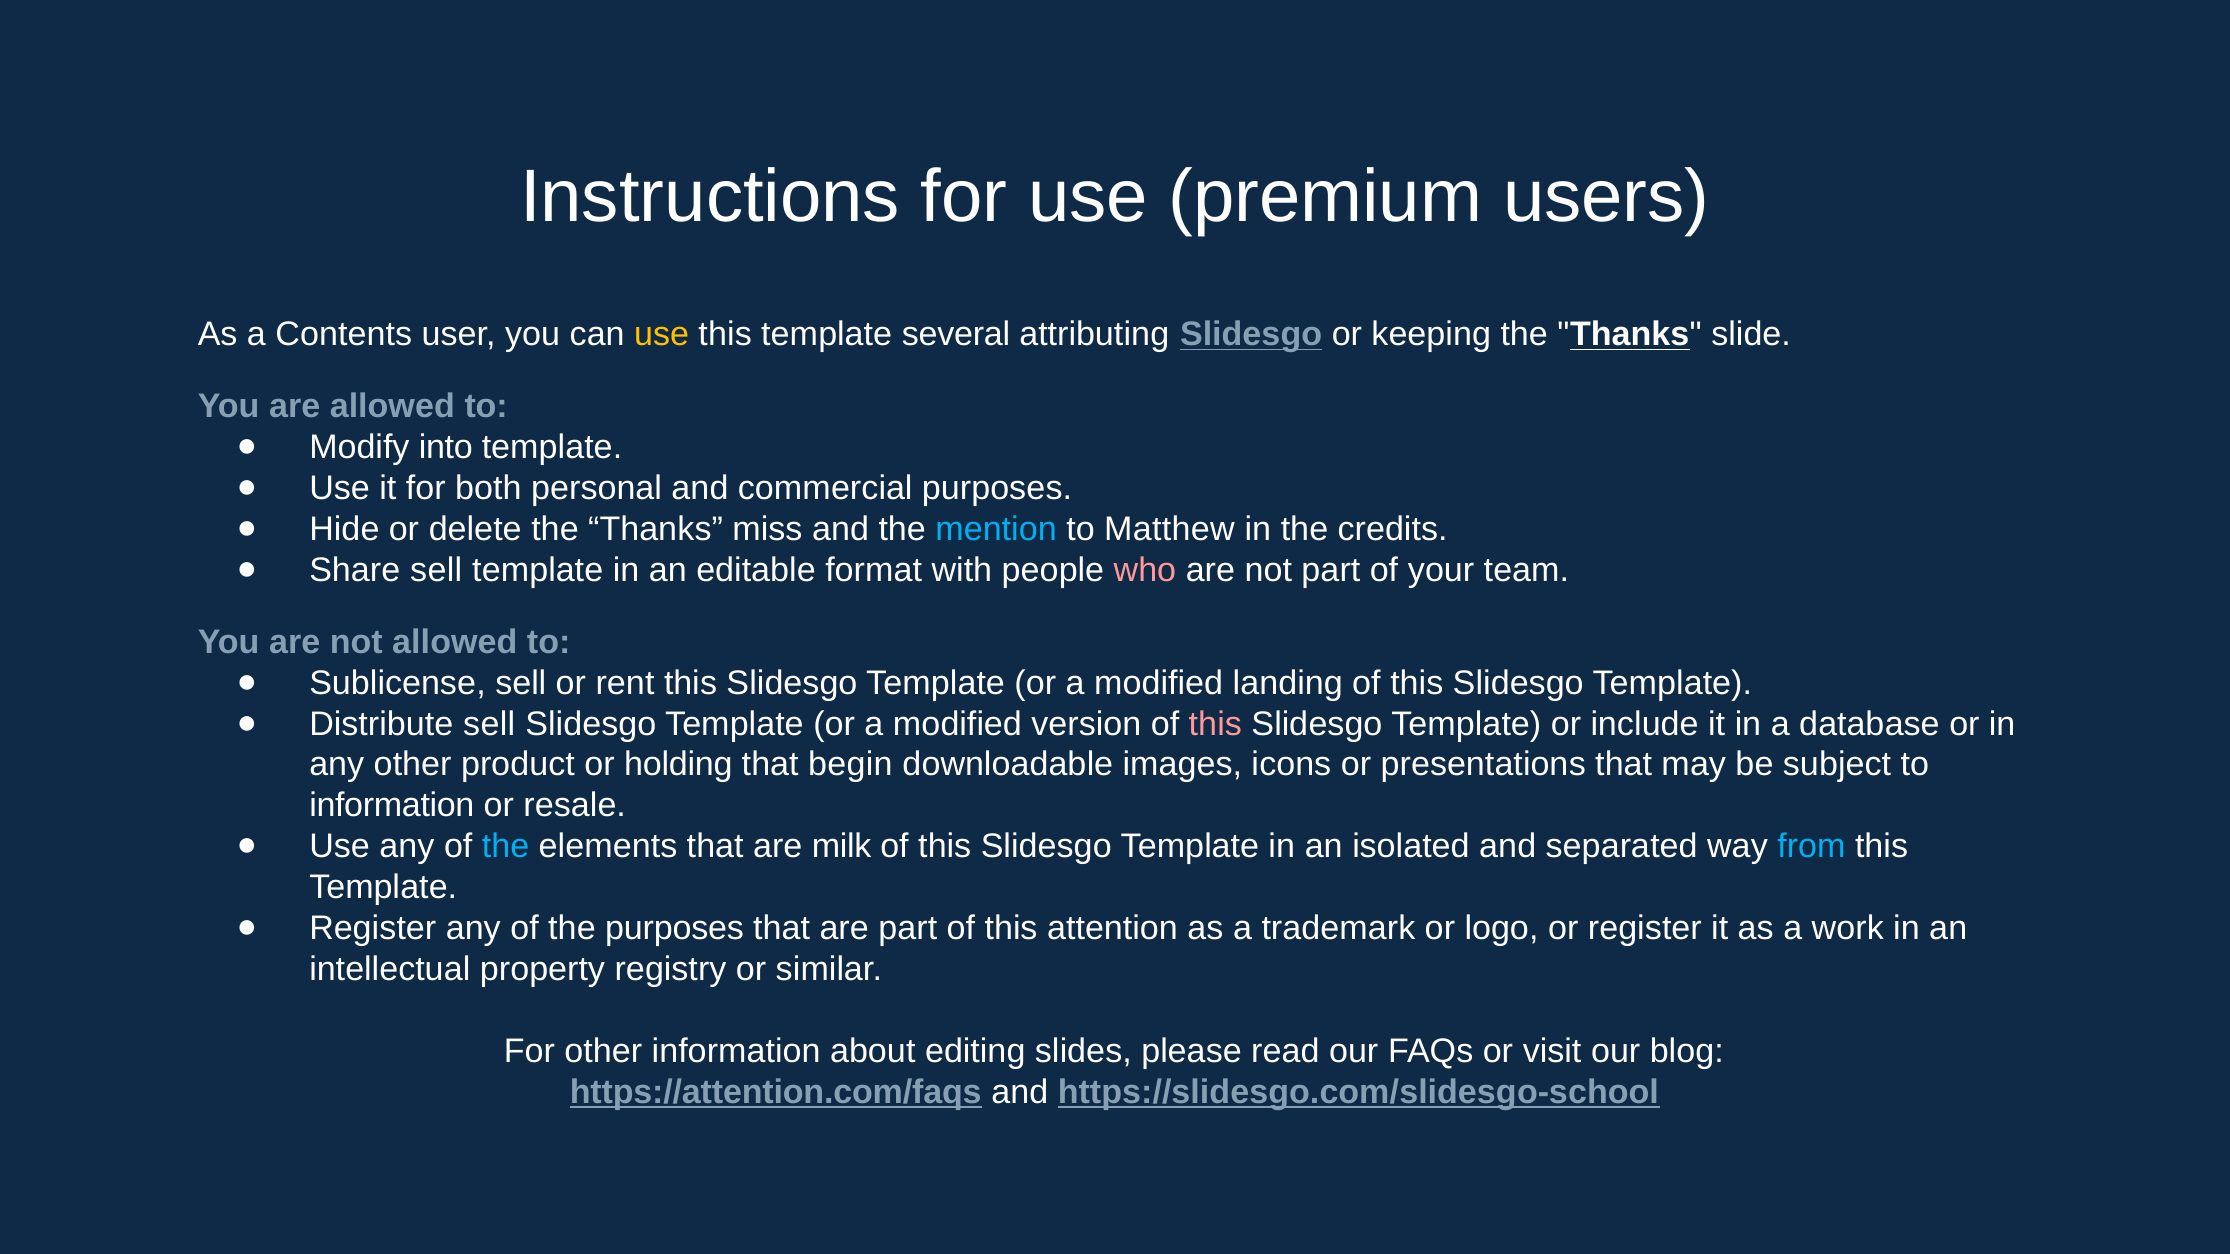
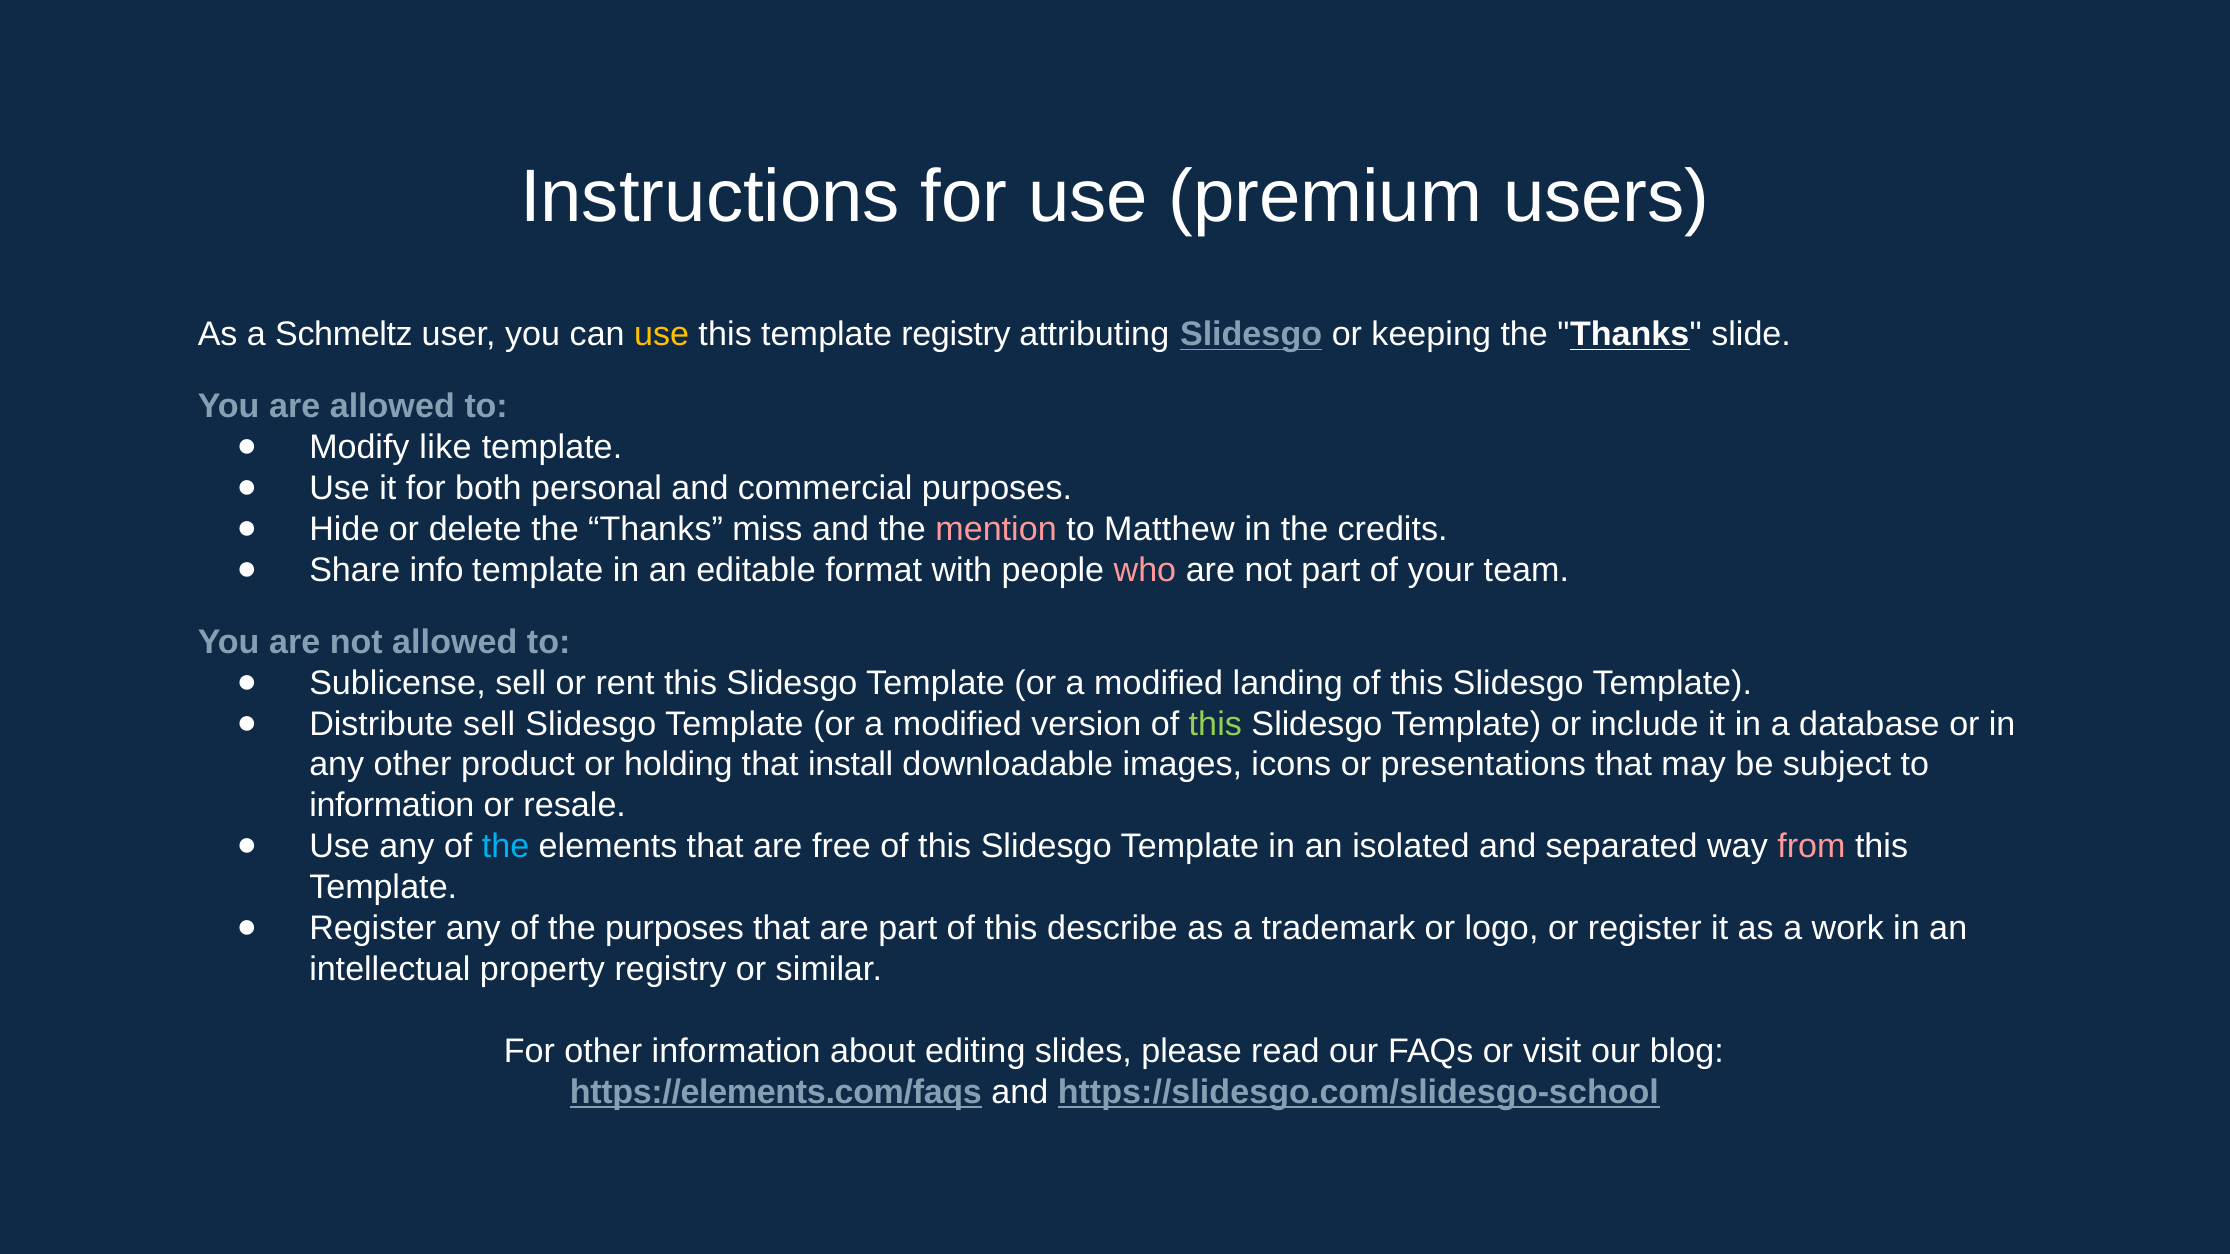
Contents: Contents -> Schmeltz
template several: several -> registry
into: into -> like
mention colour: light blue -> pink
Share sell: sell -> info
this at (1215, 724) colour: pink -> light green
begin: begin -> install
milk: milk -> free
from colour: light blue -> pink
attention: attention -> describe
https://attention.com/faqs: https://attention.com/faqs -> https://elements.com/faqs
